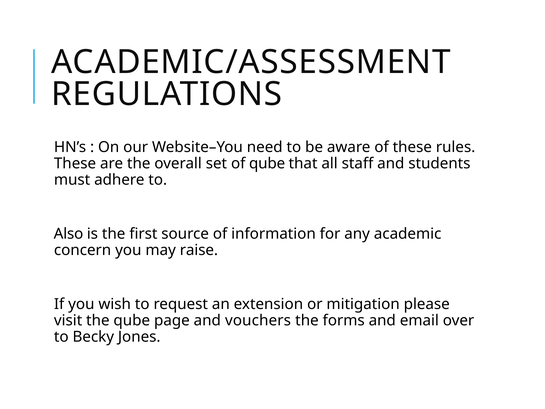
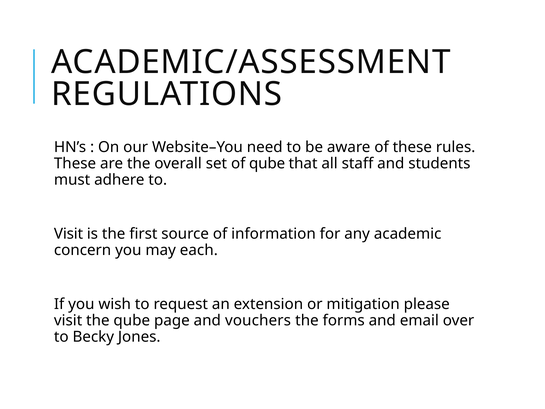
Also at (69, 234): Also -> Visit
raise: raise -> each
